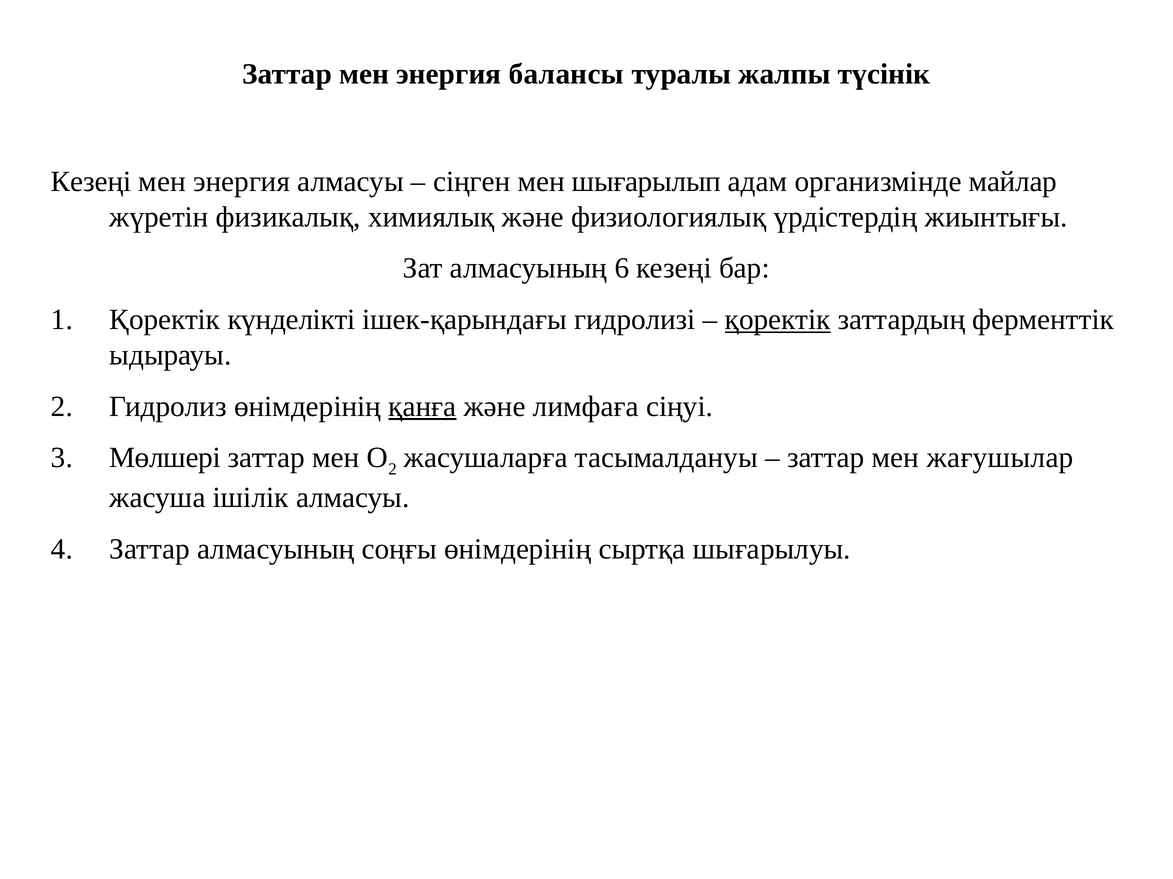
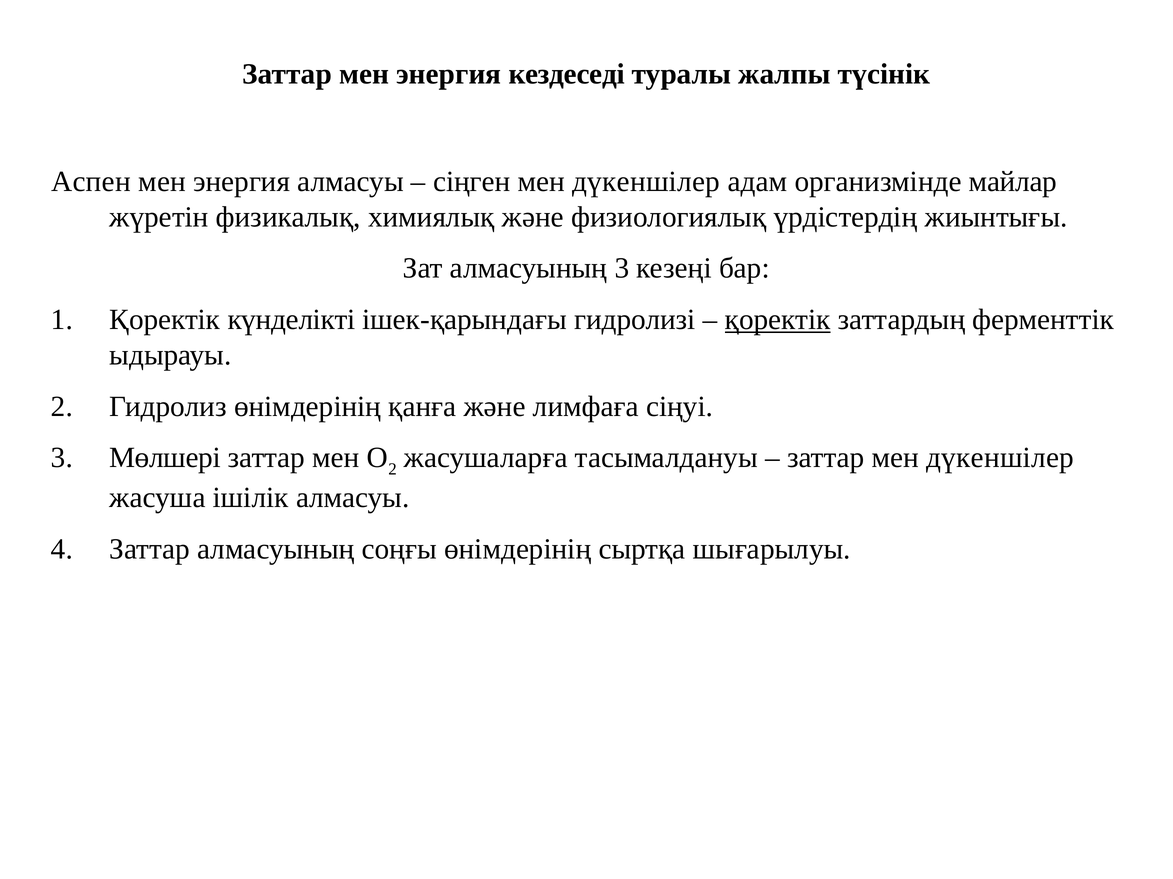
балансы: балансы -> кездеседі
Кезеңі at (91, 182): Кезеңі -> Аспен
шығарылып at (646, 182): шығарылып -> дүкеншілер
алмасуының 6: 6 -> 3
қанға underline: present -> none
заттар мен жағушылар: жағушылар -> дүкеншілер
